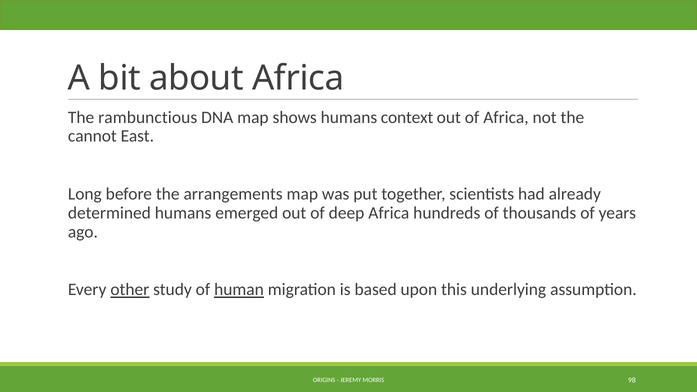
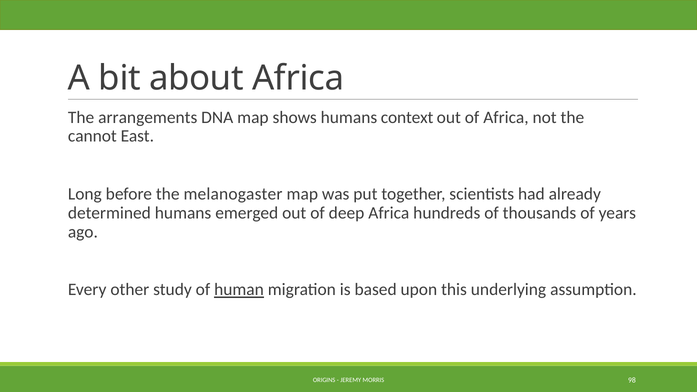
rambunctious: rambunctious -> arrangements
arrangements: arrangements -> melanogaster
other underline: present -> none
